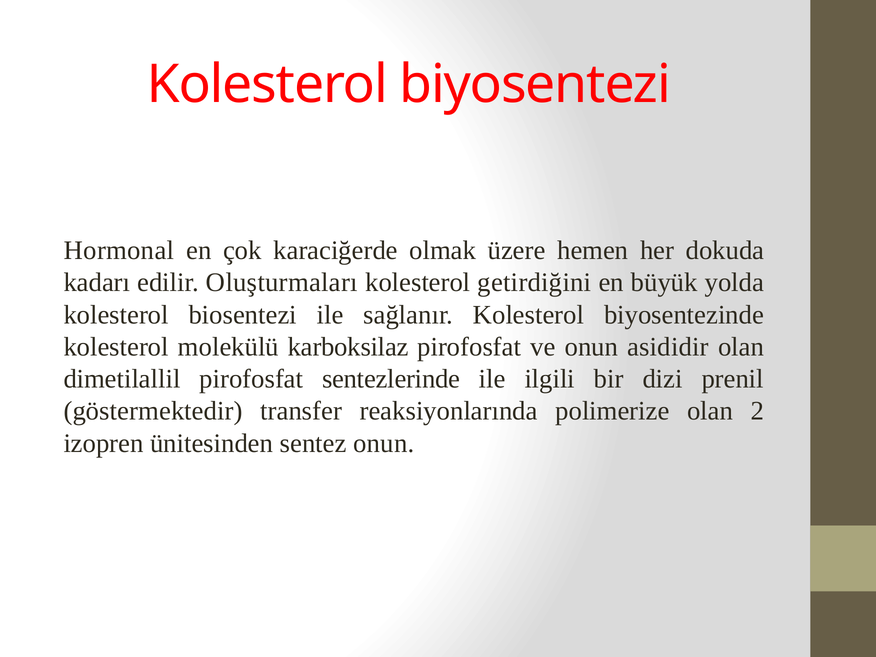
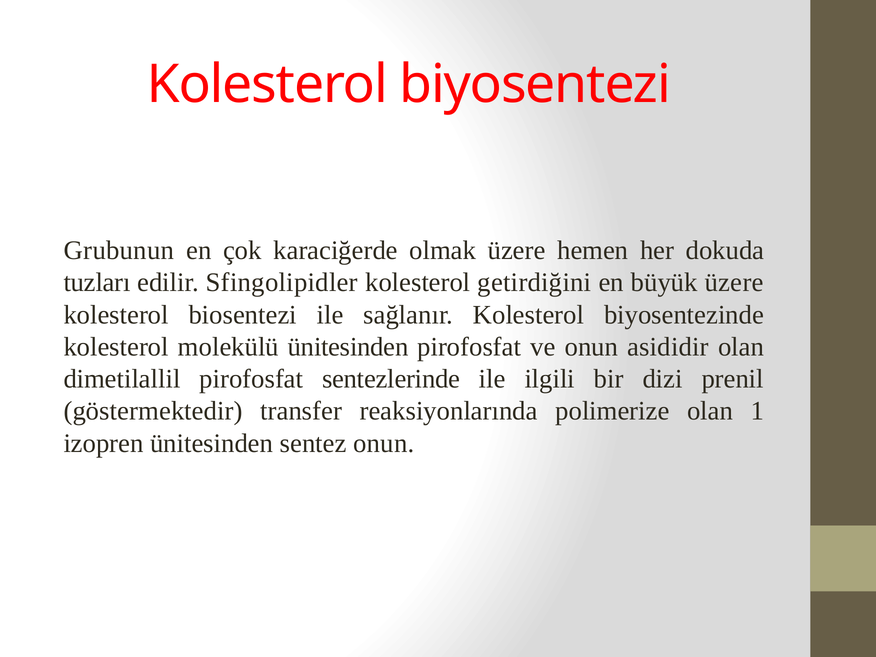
Hormonal: Hormonal -> Grubunun
kadarı: kadarı -> tuzları
Oluşturmaları: Oluşturmaları -> Sfingolipidler
büyük yolda: yolda -> üzere
molekülü karboksilaz: karboksilaz -> ünitesinden
2: 2 -> 1
